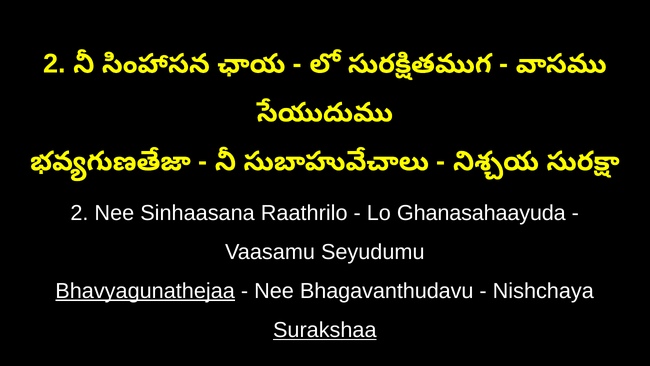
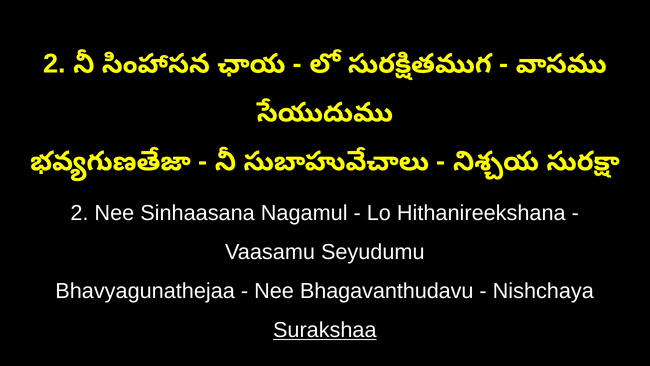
Raathrilo: Raathrilo -> Nagamul
Ghanasahaayuda: Ghanasahaayuda -> Hithanireekshana
Bhavyagunathejaa underline: present -> none
